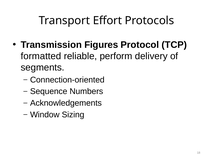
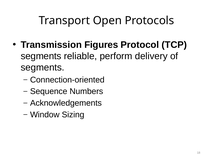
Effort: Effort -> Open
formatted at (41, 56): formatted -> segments
